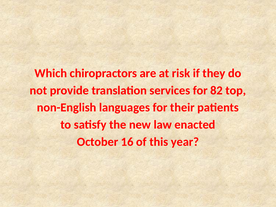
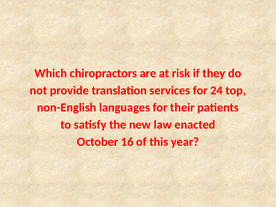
82: 82 -> 24
